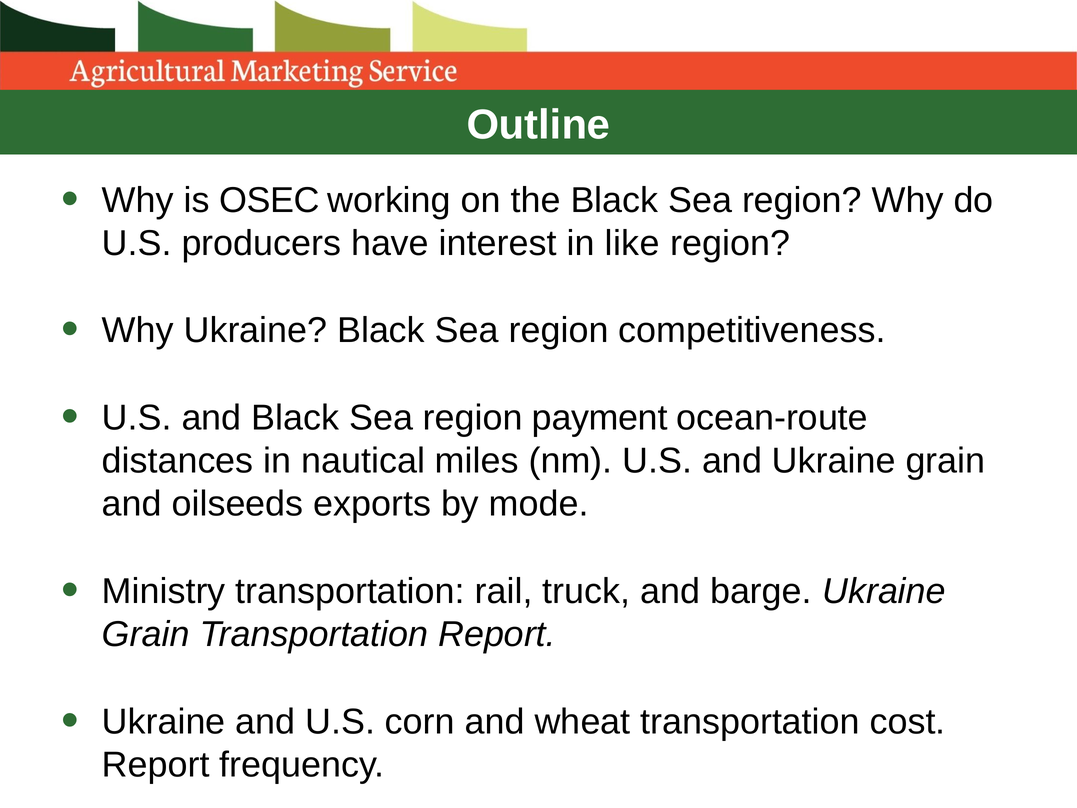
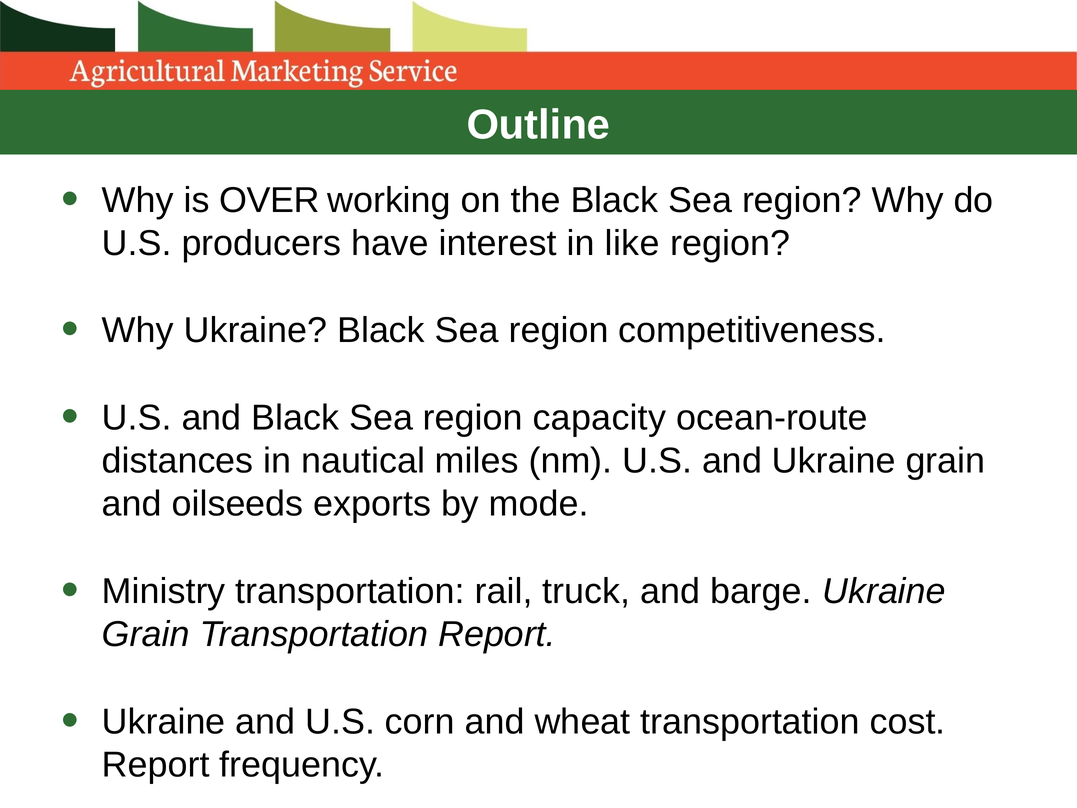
OSEC: OSEC -> OVER
payment: payment -> capacity
